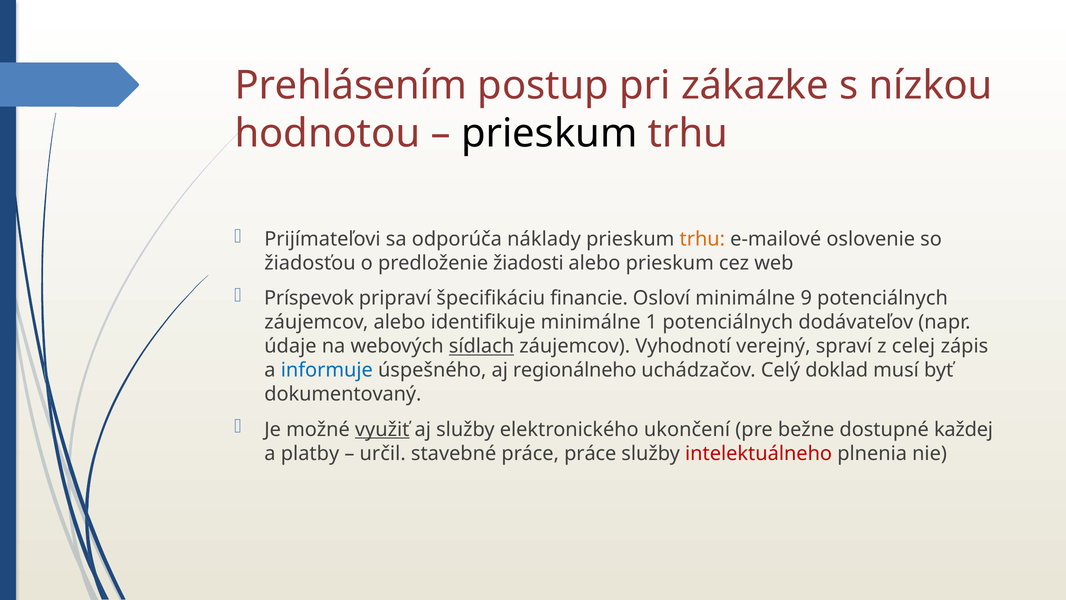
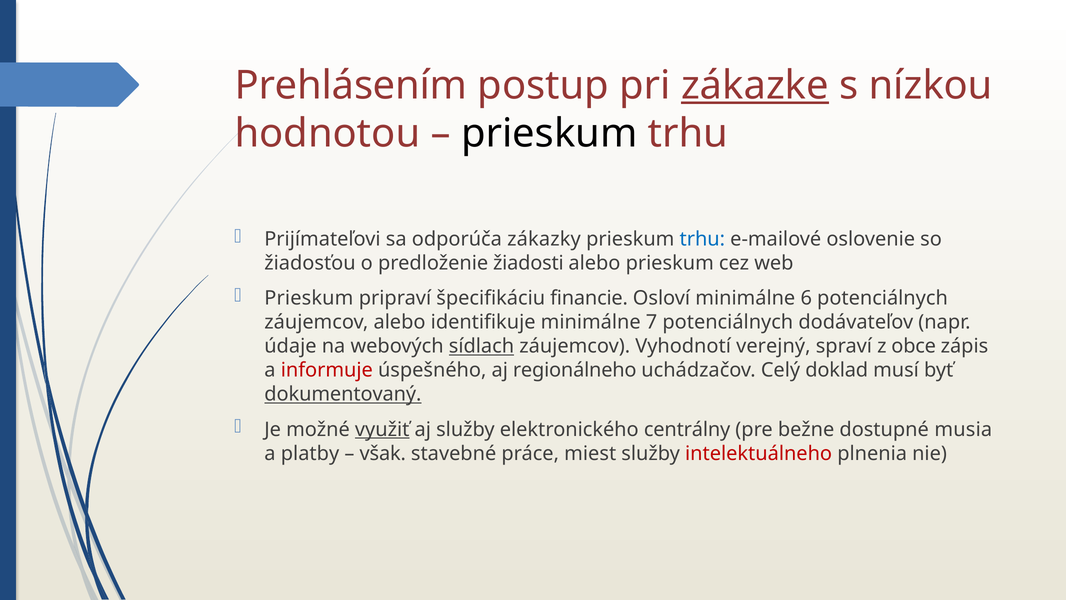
zákazke underline: none -> present
náklady: náklady -> zákazky
trhu at (702, 239) colour: orange -> blue
Príspevok at (309, 298): Príspevok -> Prieskum
9: 9 -> 6
1: 1 -> 7
celej: celej -> obce
informuje colour: blue -> red
dokumentovaný underline: none -> present
ukončení: ukončení -> centrálny
každej: každej -> musia
určil: určil -> však
práce práce: práce -> miest
